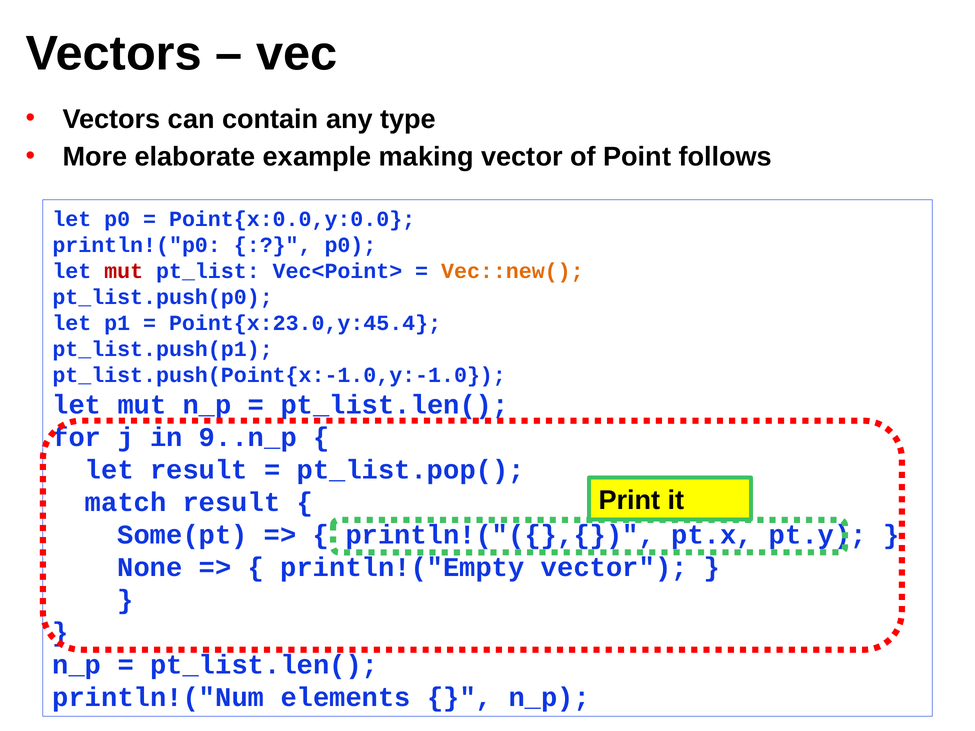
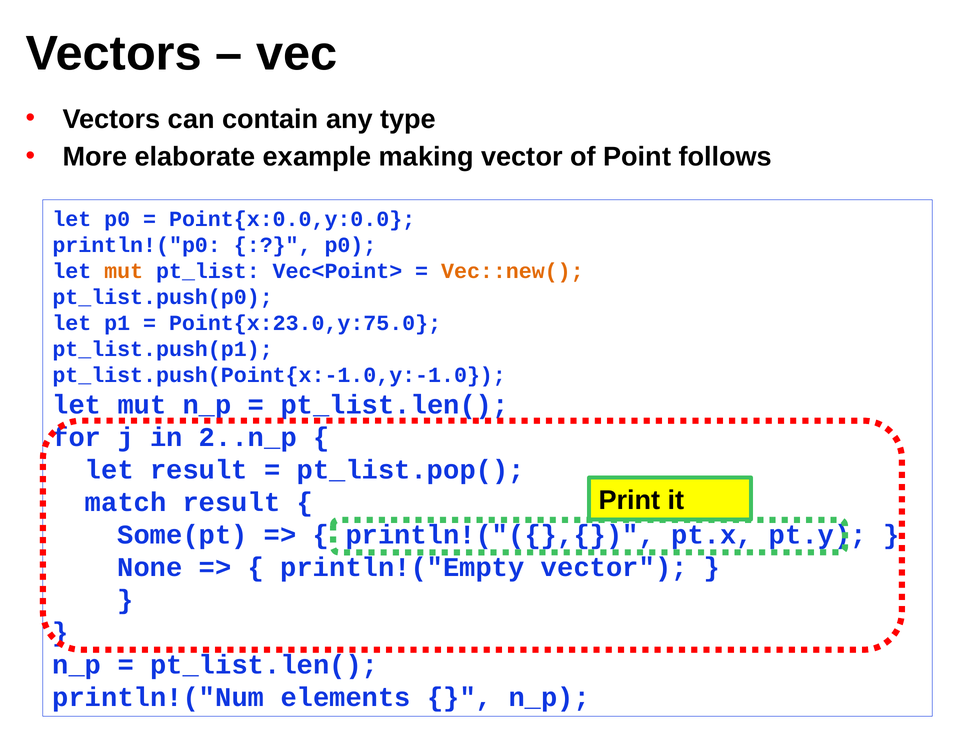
mut at (124, 271) colour: red -> orange
Point{x:23.0,y:45.4: Point{x:23.0,y:45.4 -> Point{x:23.0,y:75.0
9..n_p: 9..n_p -> 2..n_p
